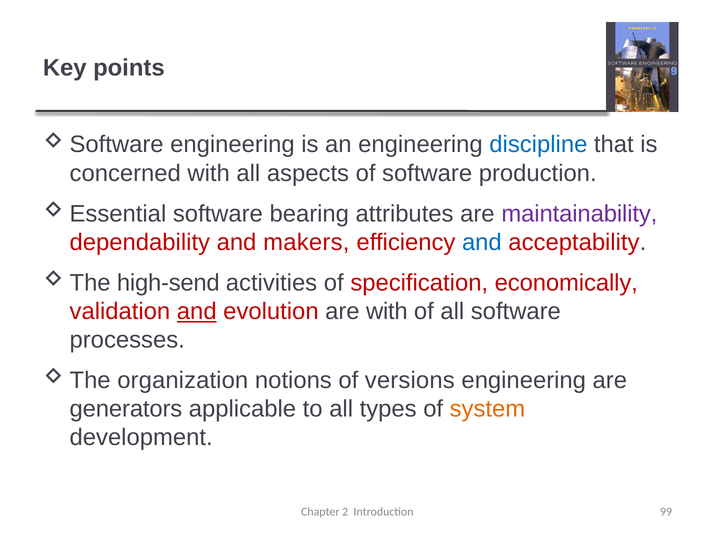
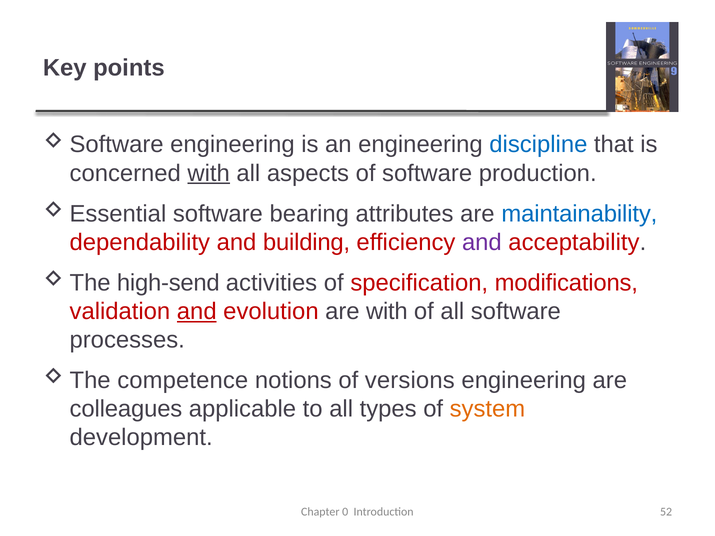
with at (209, 173) underline: none -> present
maintainability colour: purple -> blue
makers: makers -> building
and at (482, 242) colour: blue -> purple
economically: economically -> modifications
organization: organization -> competence
generators: generators -> colleagues
2: 2 -> 0
99: 99 -> 52
